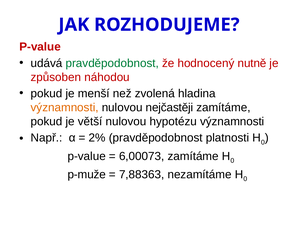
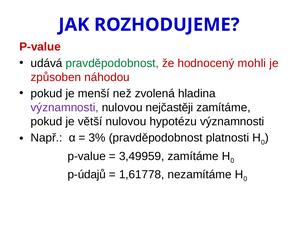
nutně: nutně -> mohli
významnosti at (65, 108) colour: orange -> purple
2%: 2% -> 3%
6,00073: 6,00073 -> 3,49959
p-muže: p-muže -> p-údajů
7,88363: 7,88363 -> 1,61778
